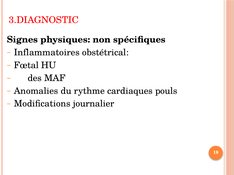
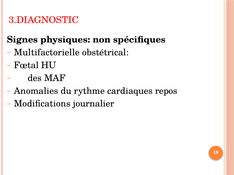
Inflammatoires: Inflammatoires -> Multifactorielle
pouls: pouls -> repos
